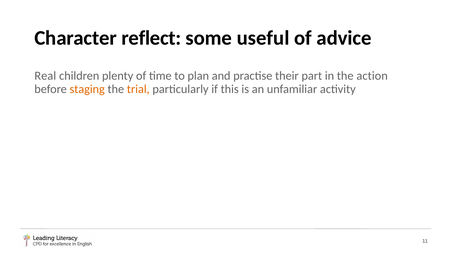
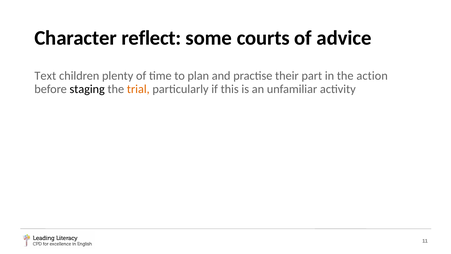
useful: useful -> courts
Real: Real -> Text
staging colour: orange -> black
